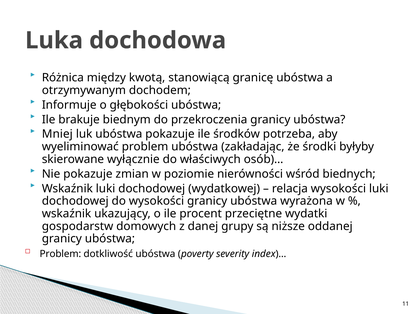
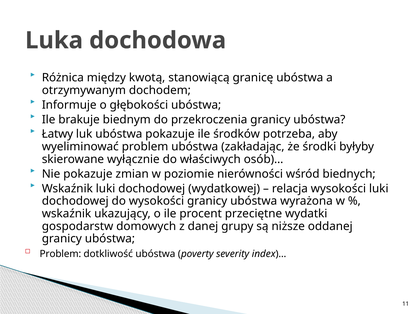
Mniej: Mniej -> Łatwy
